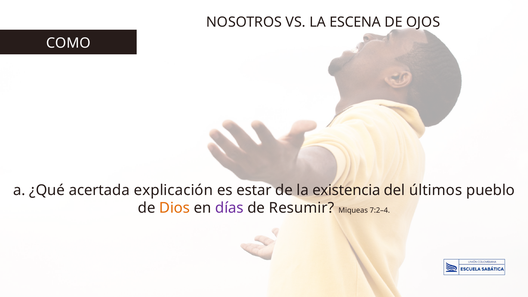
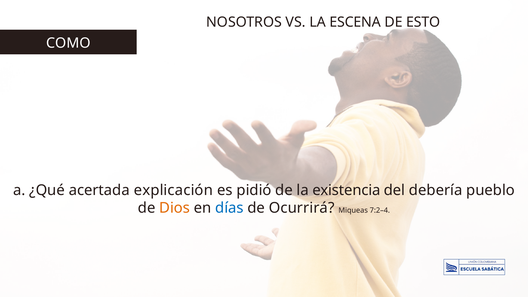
OJOS: OJOS -> ESTO
estar: estar -> pidió
últimos: últimos -> debería
días colour: purple -> blue
Resumir: Resumir -> Ocurrirá
